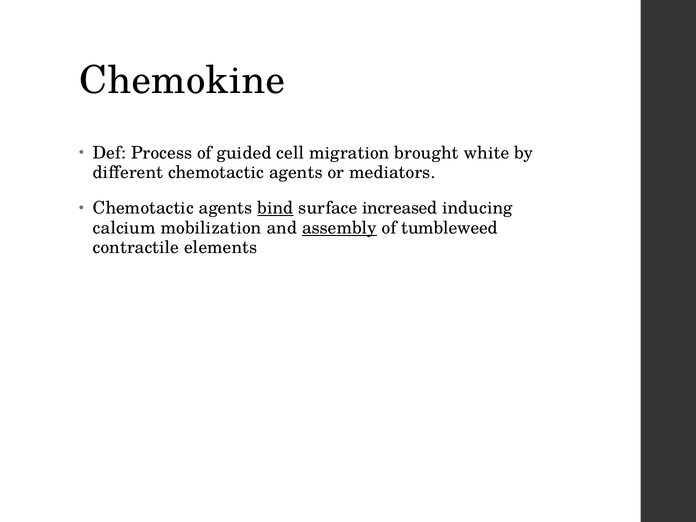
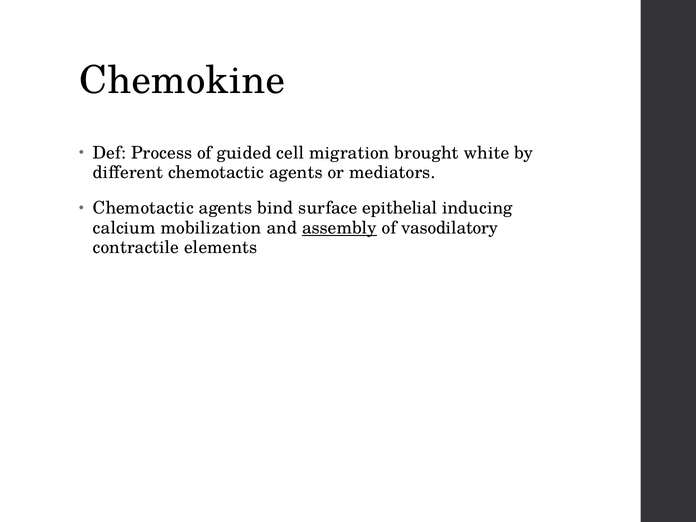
bind underline: present -> none
increased: increased -> epithelial
tumbleweed: tumbleweed -> vasodilatory
